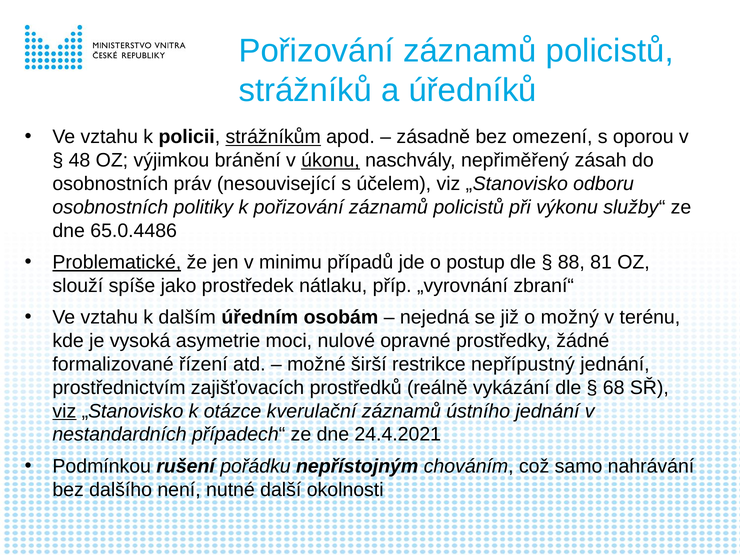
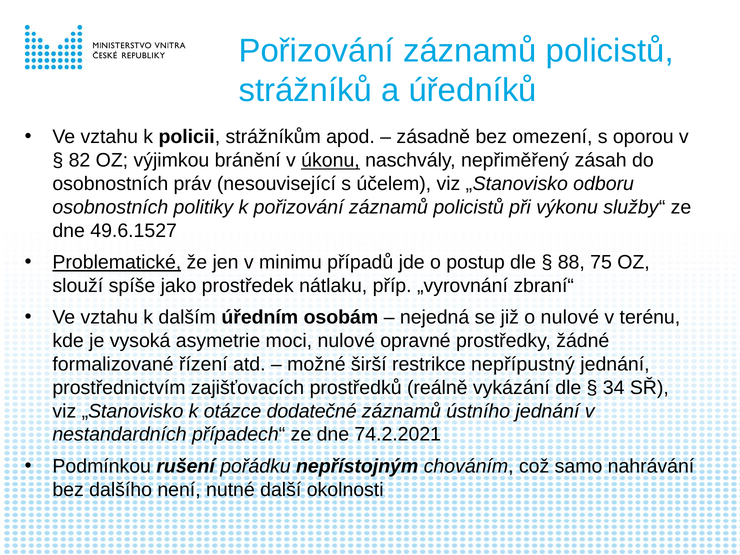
strážníkům underline: present -> none
48: 48 -> 82
65.0.4486: 65.0.4486 -> 49.6.1527
81: 81 -> 75
o možný: možný -> nulové
68: 68 -> 34
viz at (64, 411) underline: present -> none
kverulační: kverulační -> dodatečné
24.4.2021: 24.4.2021 -> 74.2.2021
